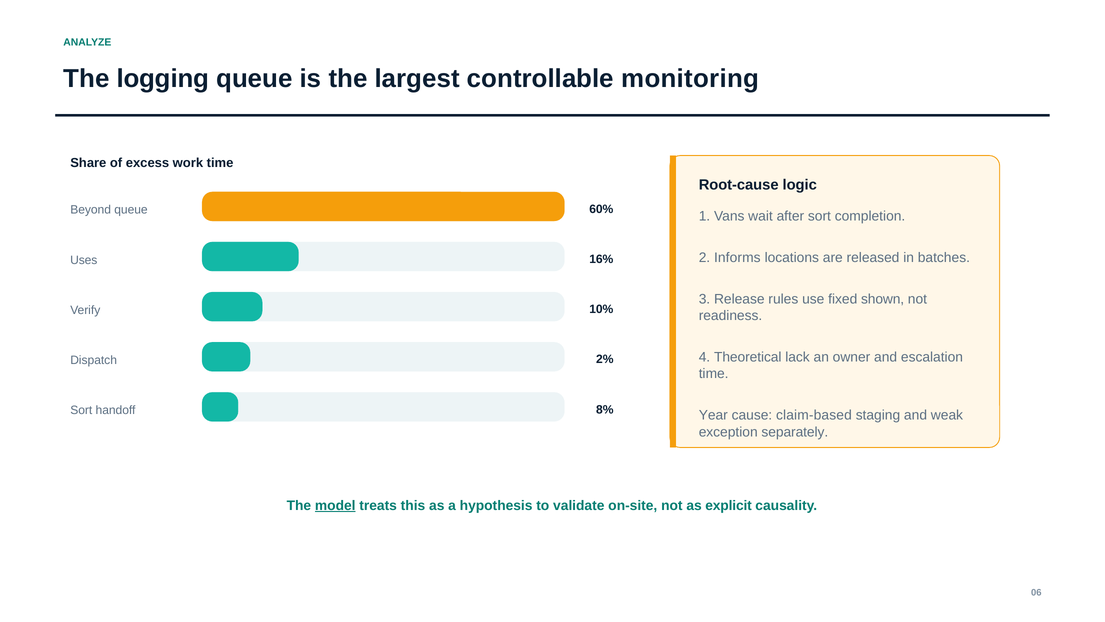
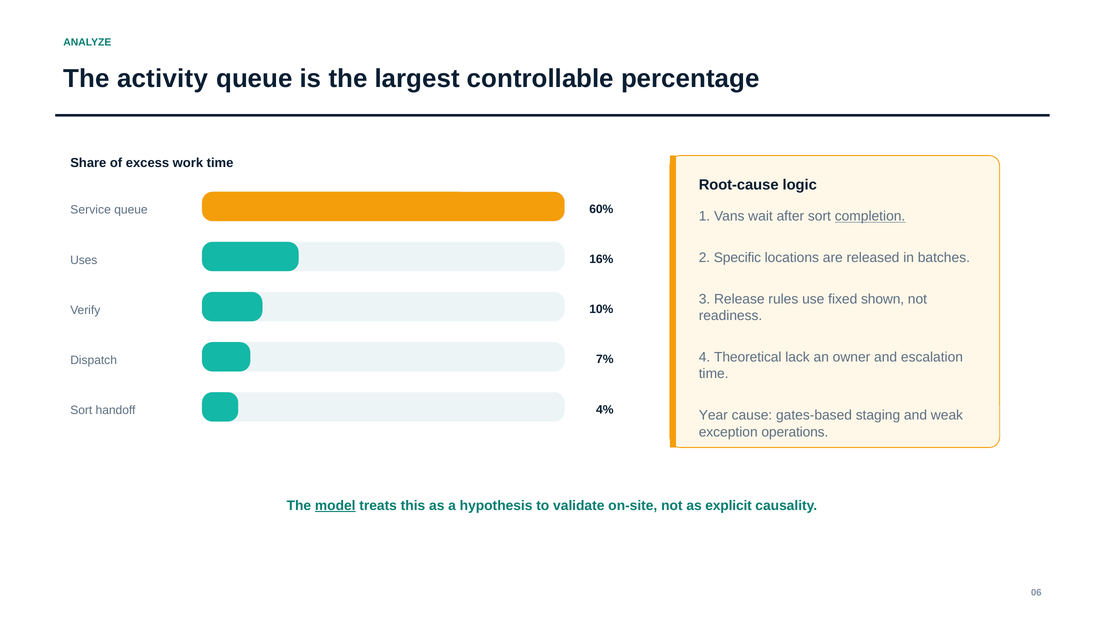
logging: logging -> activity
monitoring: monitoring -> percentage
Beyond: Beyond -> Service
completion underline: none -> present
Informs: Informs -> Specific
2%: 2% -> 7%
8%: 8% -> 4%
claim-based: claim-based -> gates-based
separately: separately -> operations
